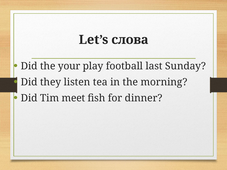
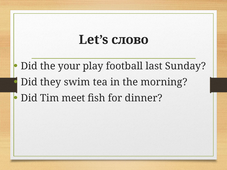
слова: слова -> слово
listen: listen -> swim
